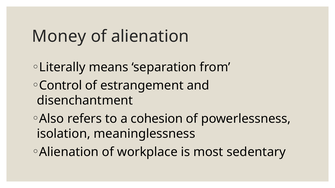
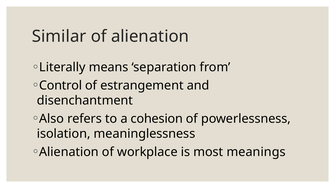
Money: Money -> Similar
sedentary: sedentary -> meanings
